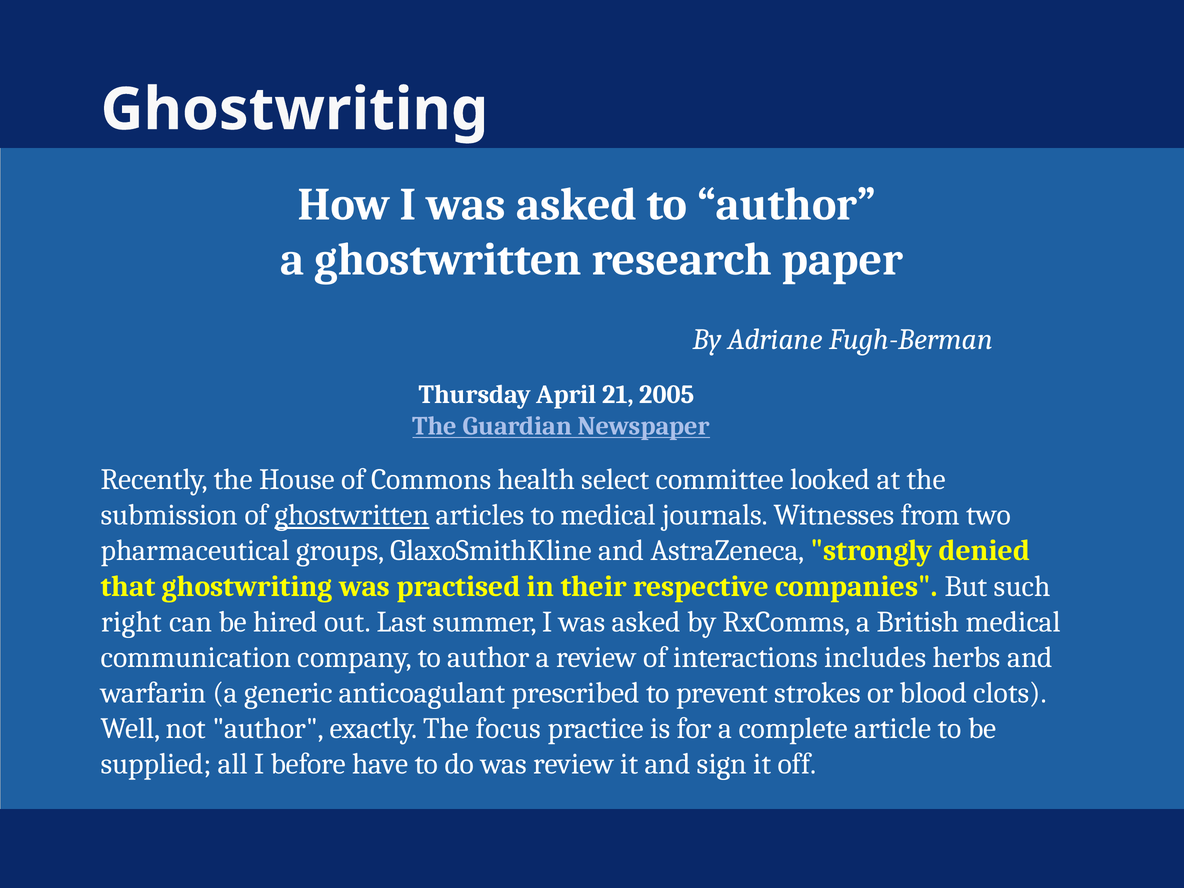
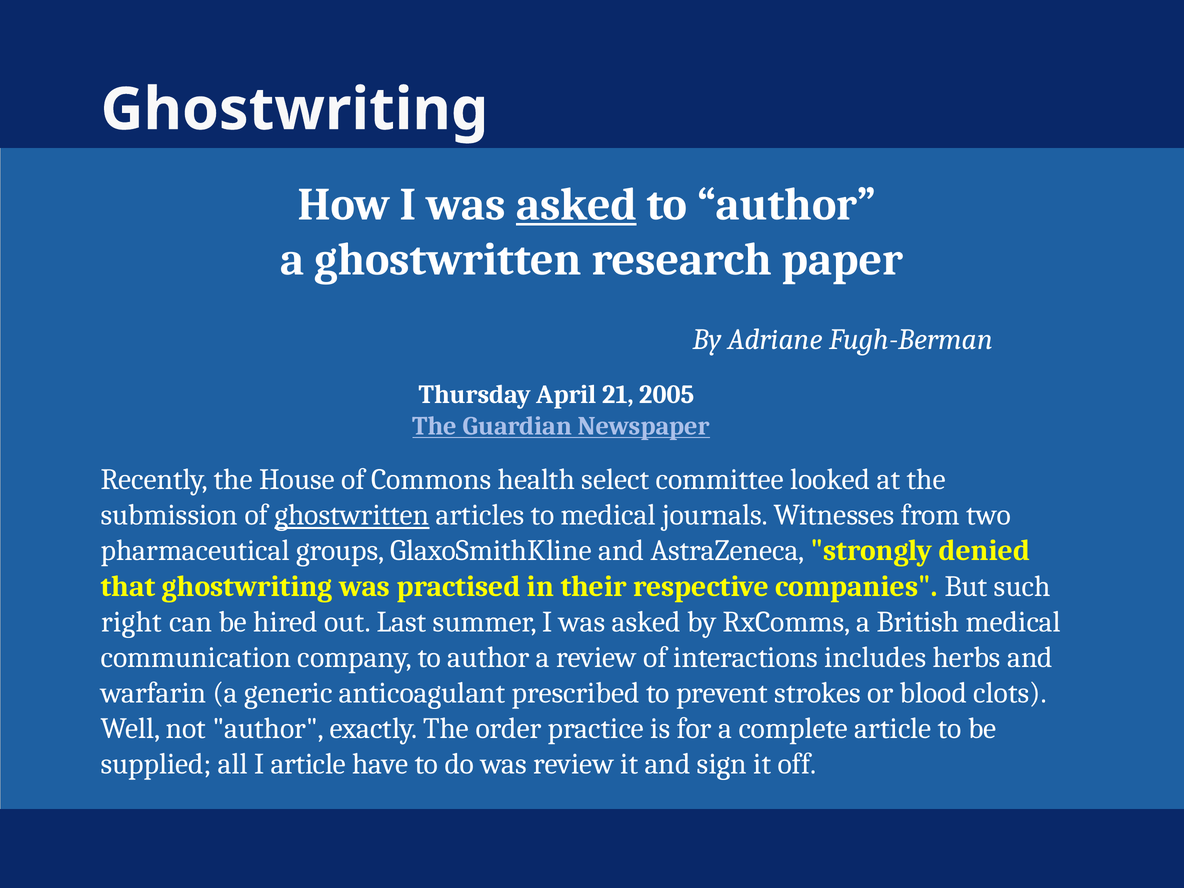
asked at (576, 204) underline: none -> present
focus: focus -> order
I before: before -> article
